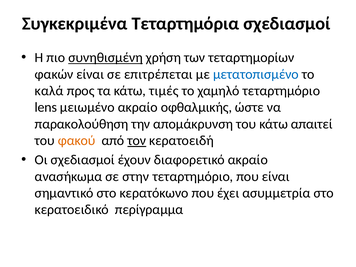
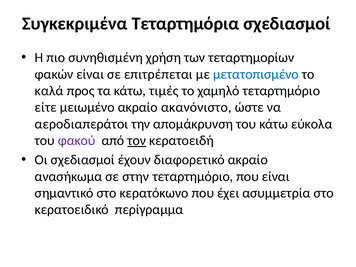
συνηθισμένη underline: present -> none
lens: lens -> είτε
οφθαλμικής: οφθαλμικής -> ακανόνιστο
παρακολούθηση: παρακολούθηση -> αεροδιαπεράτοι
απαιτεί: απαιτεί -> εύκολα
φακού colour: orange -> purple
